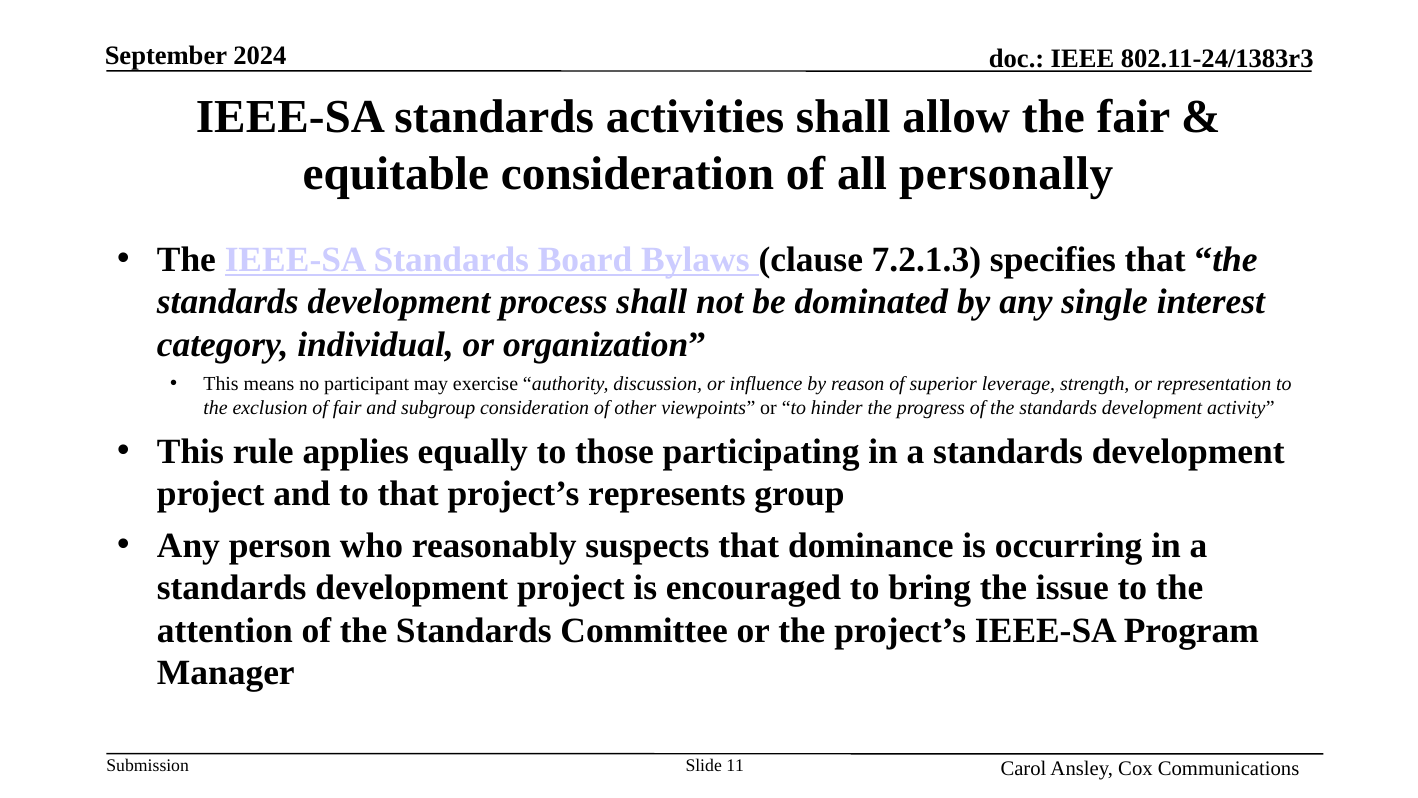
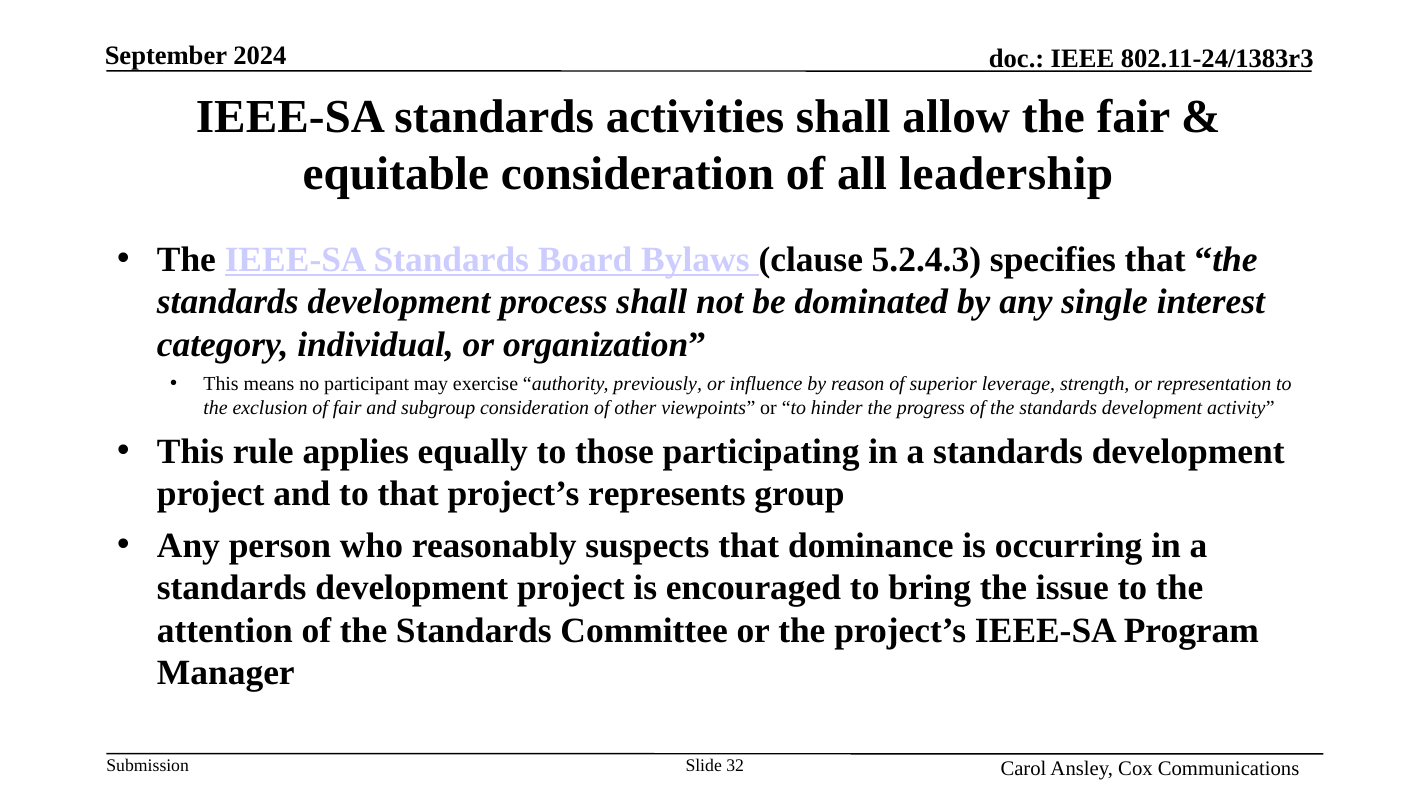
personally: personally -> leadership
7.2.1.3: 7.2.1.3 -> 5.2.4.3
discussion: discussion -> previously
11: 11 -> 32
